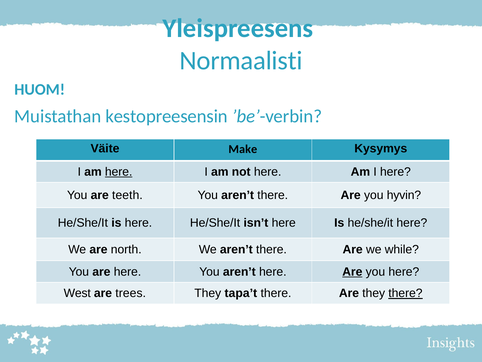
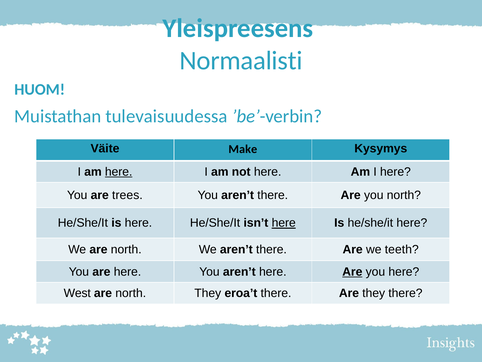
kestopreesensin: kestopreesensin -> tulevaisuudessa
teeth: teeth -> trees
you hyvin: hyvin -> north
here at (284, 223) underline: none -> present
while: while -> teeth
trees at (131, 293): trees -> north
tapa’t: tapa’t -> eroa’t
there at (405, 293) underline: present -> none
